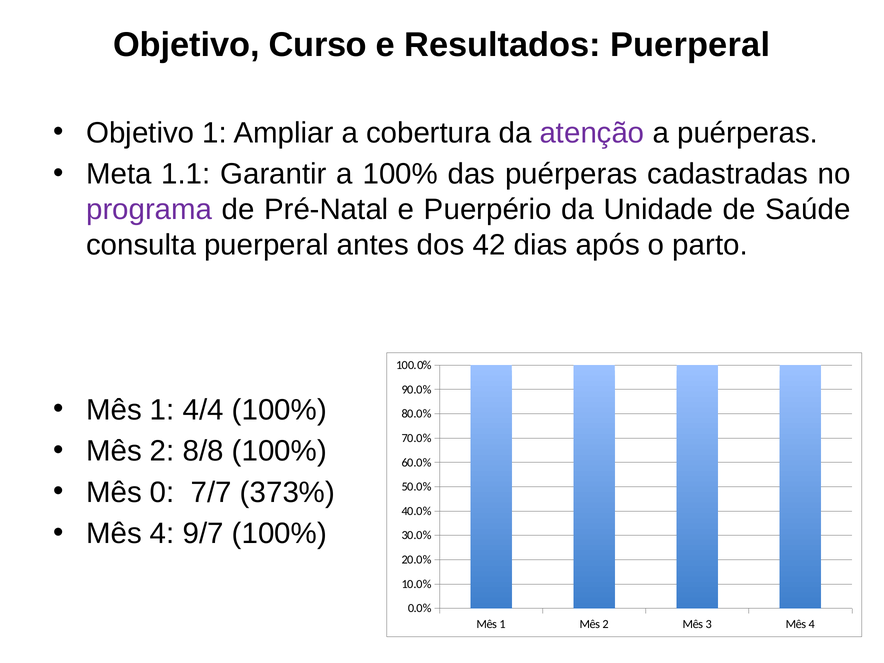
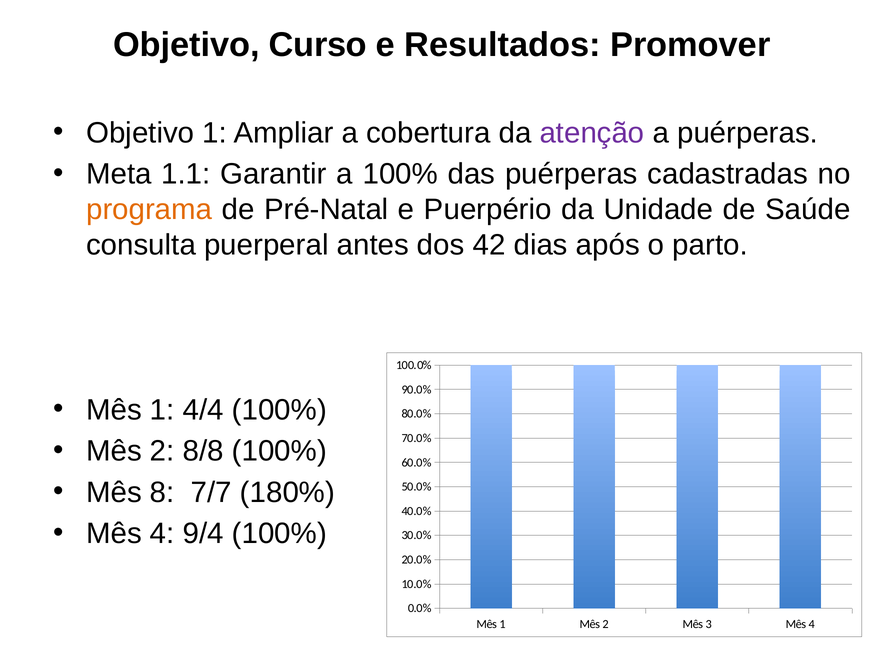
Resultados Puerperal: Puerperal -> Promover
programa colour: purple -> orange
0: 0 -> 8
373%: 373% -> 180%
9/7: 9/7 -> 9/4
